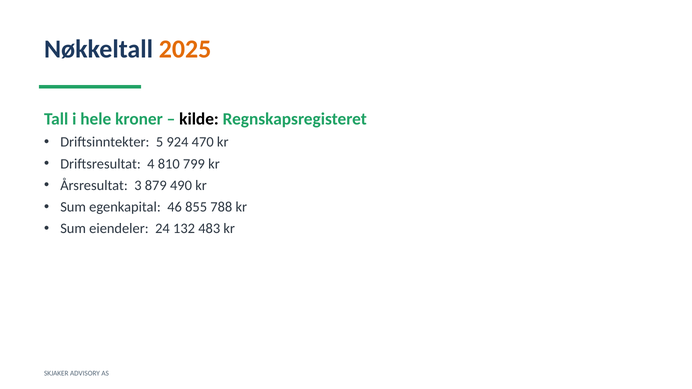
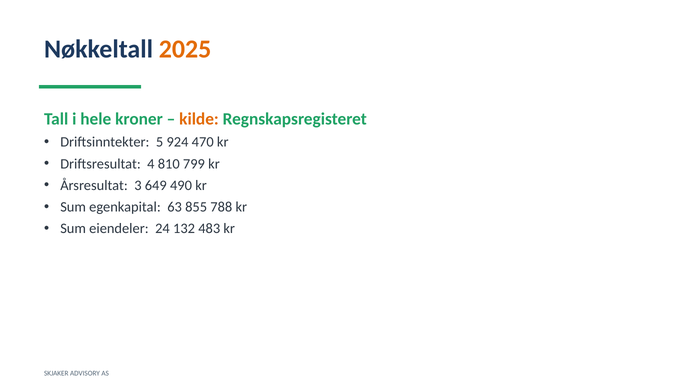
kilde colour: black -> orange
879: 879 -> 649
46: 46 -> 63
